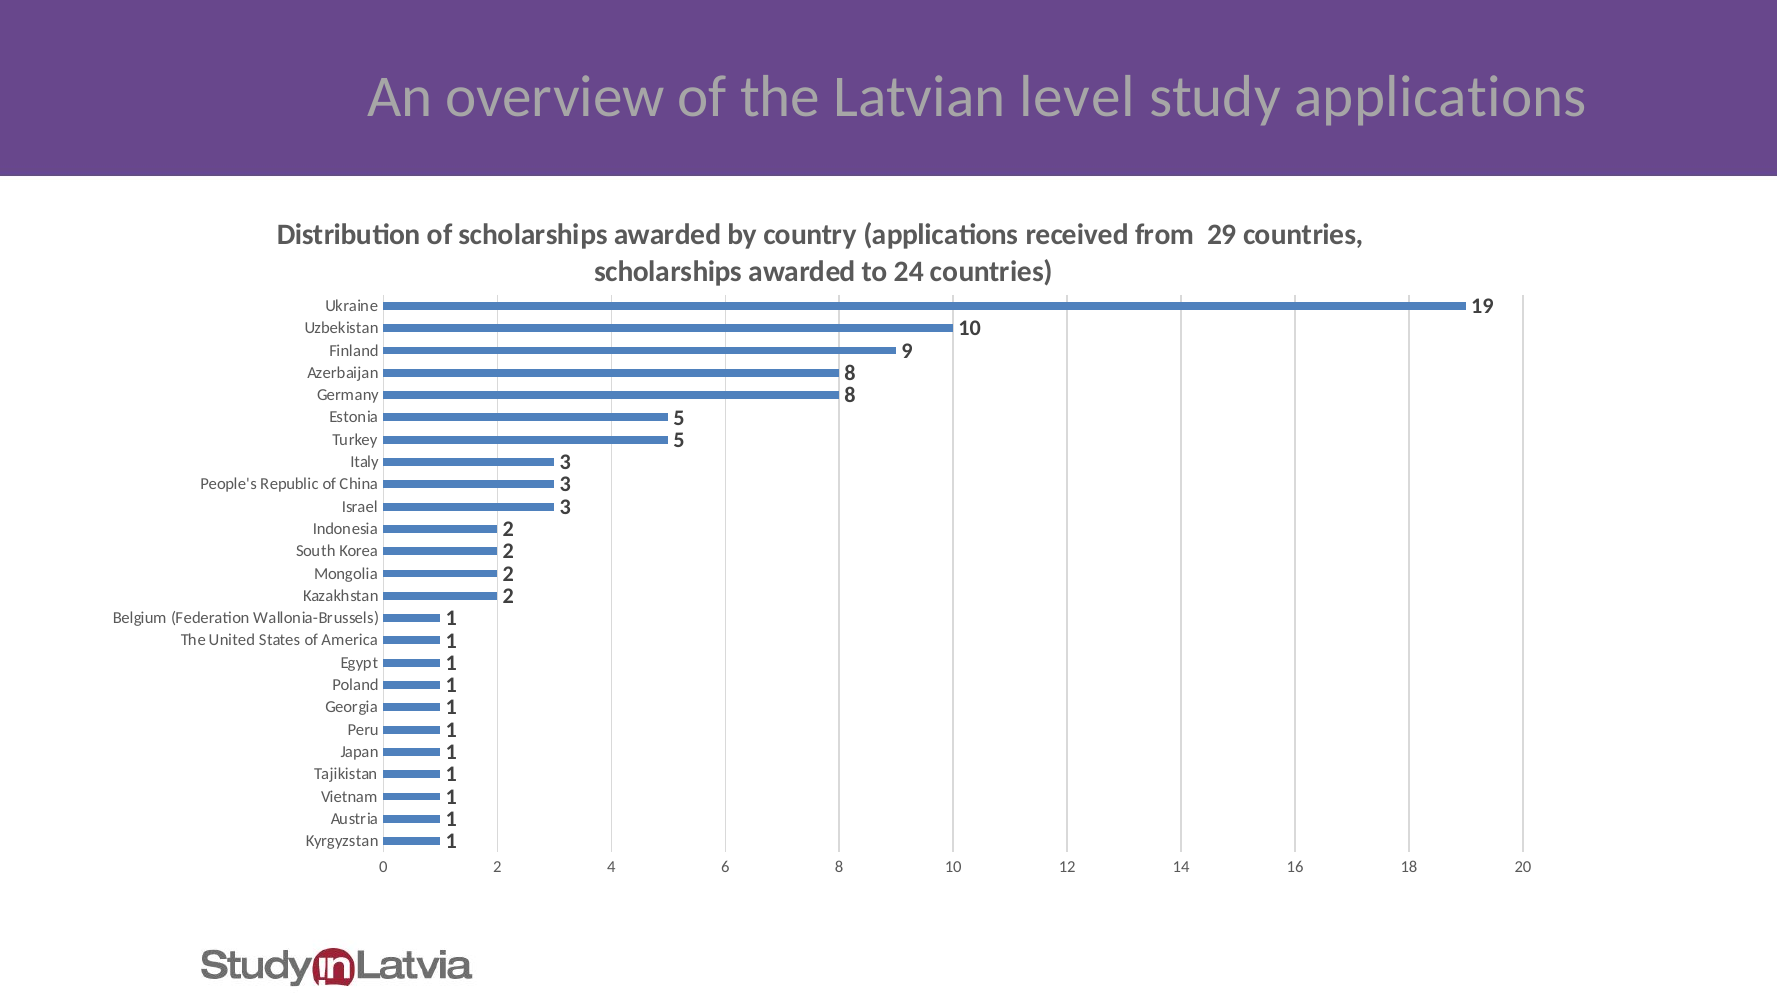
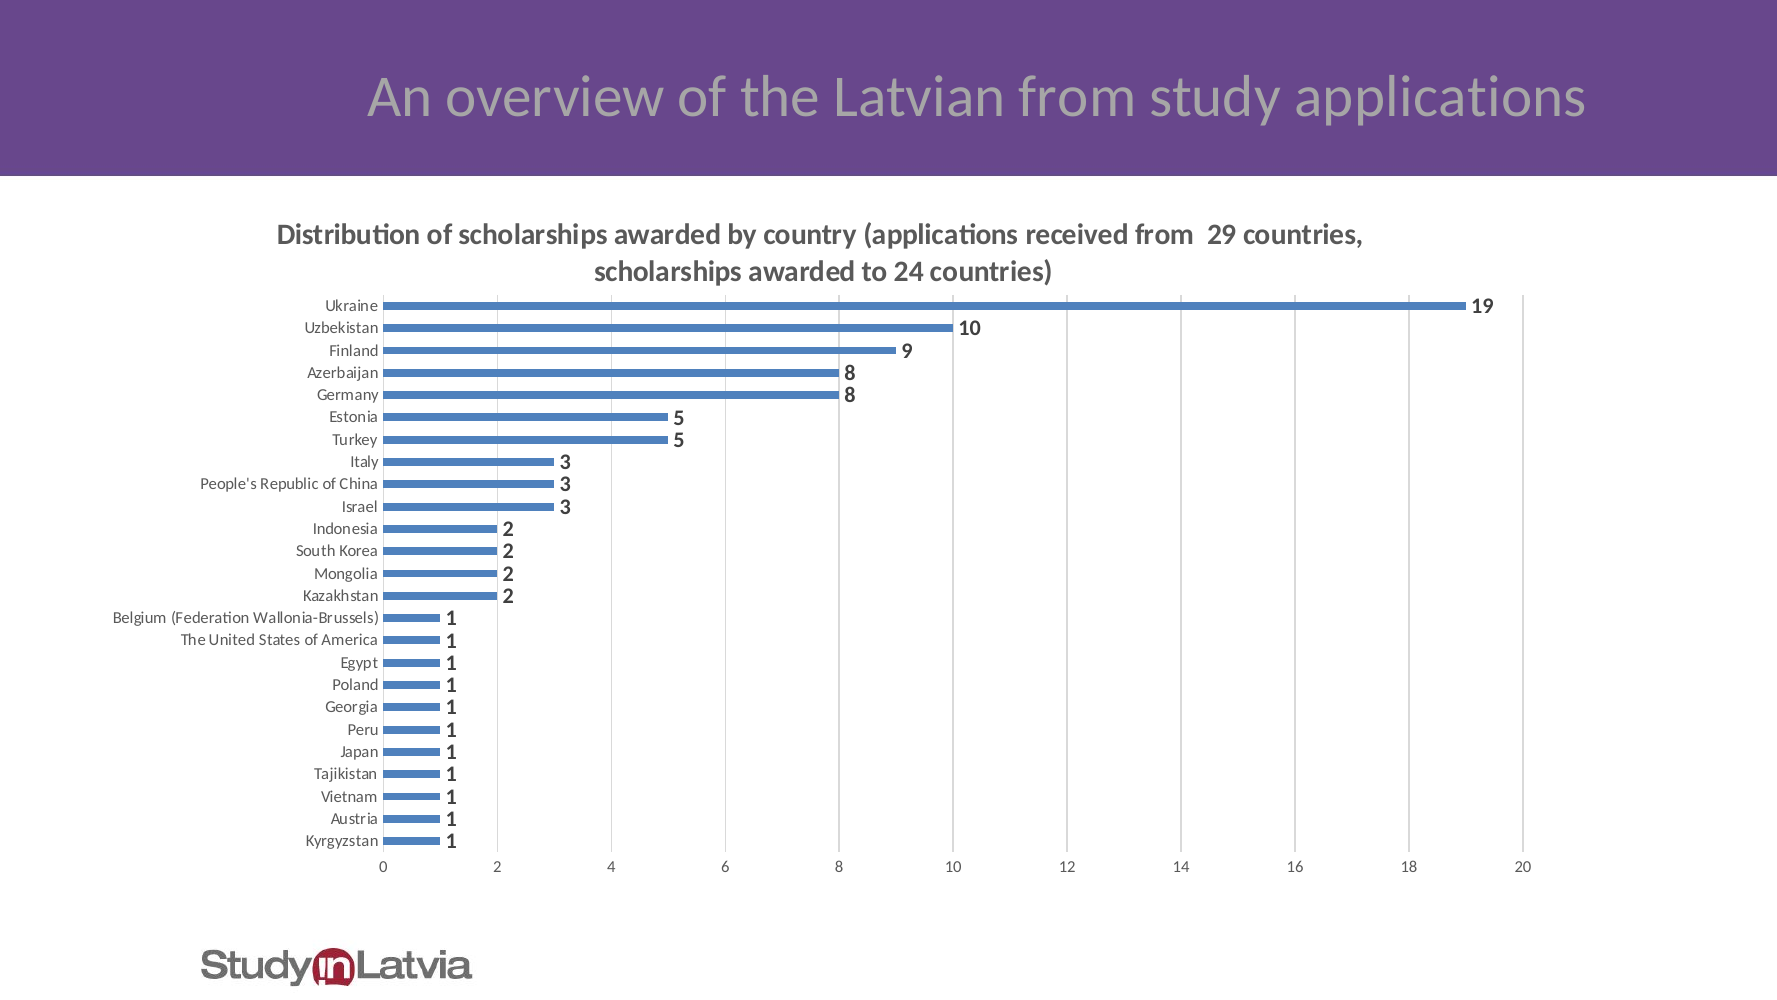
Latvian level: level -> from
